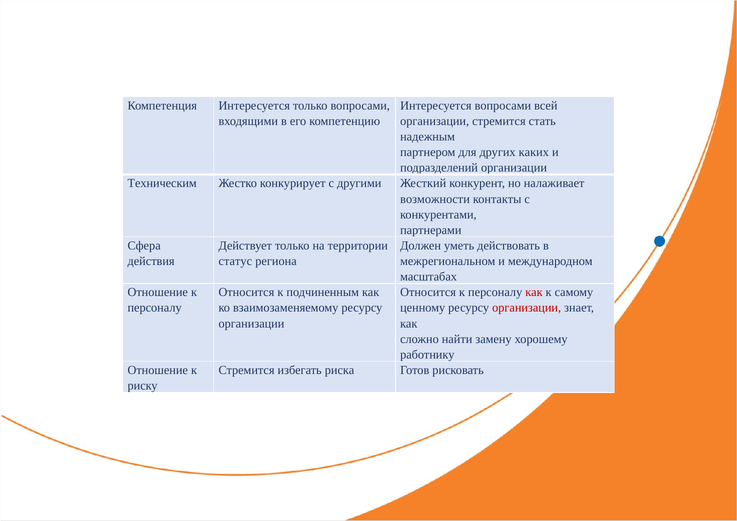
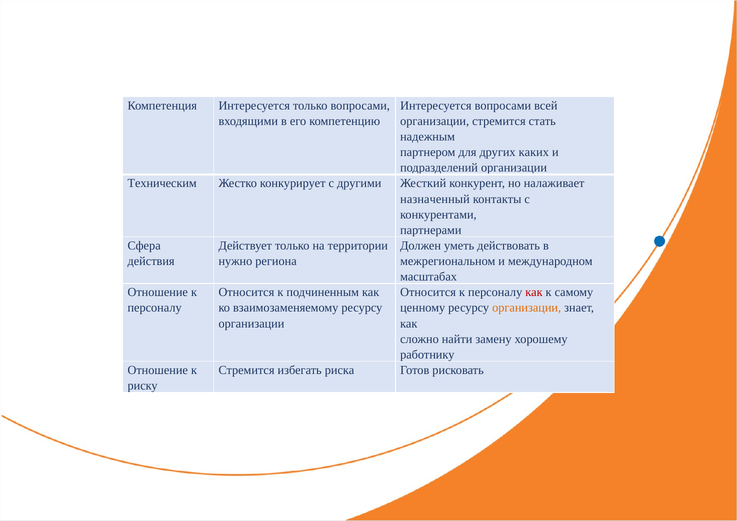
возможности: возможности -> назначенный
статус: статус -> нужно
организации at (527, 308) colour: red -> orange
